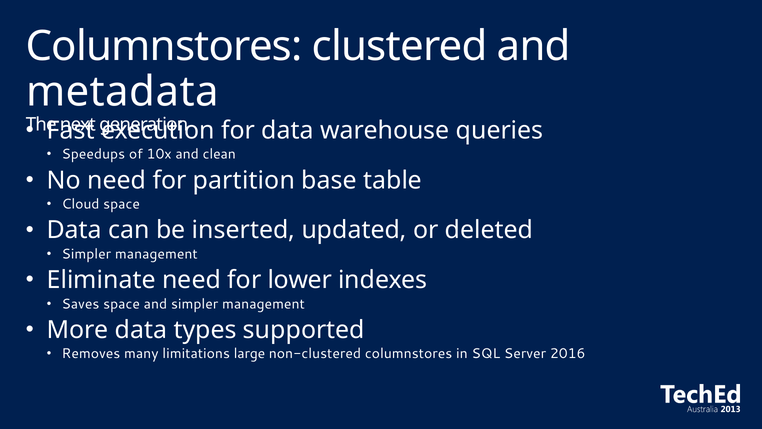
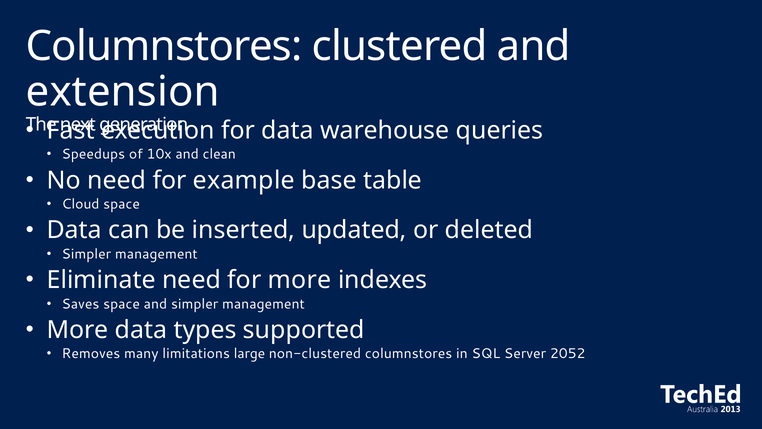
metadata: metadata -> extension
partition: partition -> example
for lower: lower -> more
2016: 2016 -> 2052
